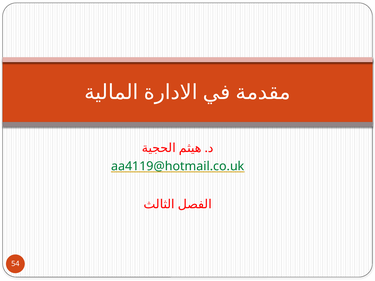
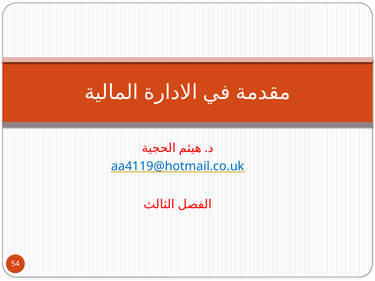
aa4119@hotmail.co.uk colour: green -> blue
